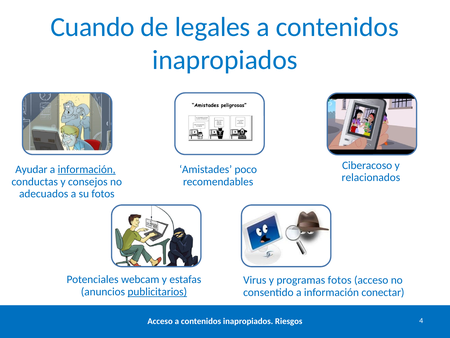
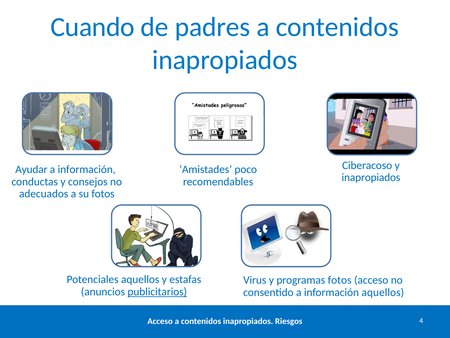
legales: legales -> padres
información at (87, 169) underline: present -> none
relacionados at (371, 177): relacionados -> inapropiados
Potenciales webcam: webcam -> aquellos
información conectar: conectar -> aquellos
